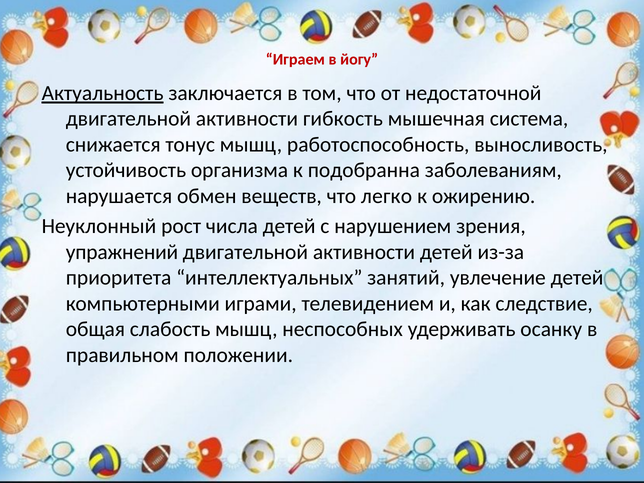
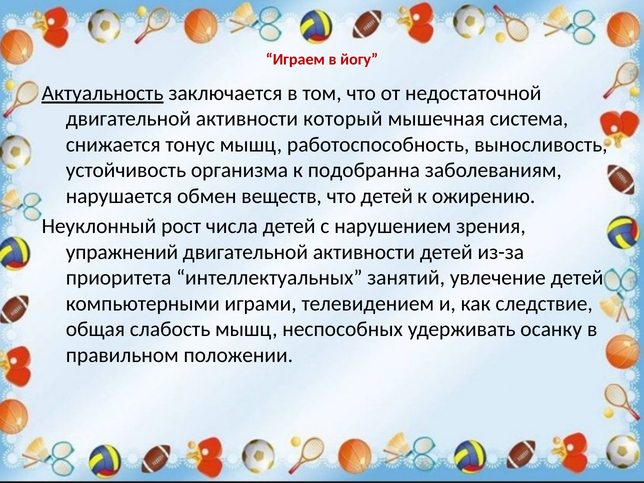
гибкость: гибкость -> который
что легко: легко -> детей
